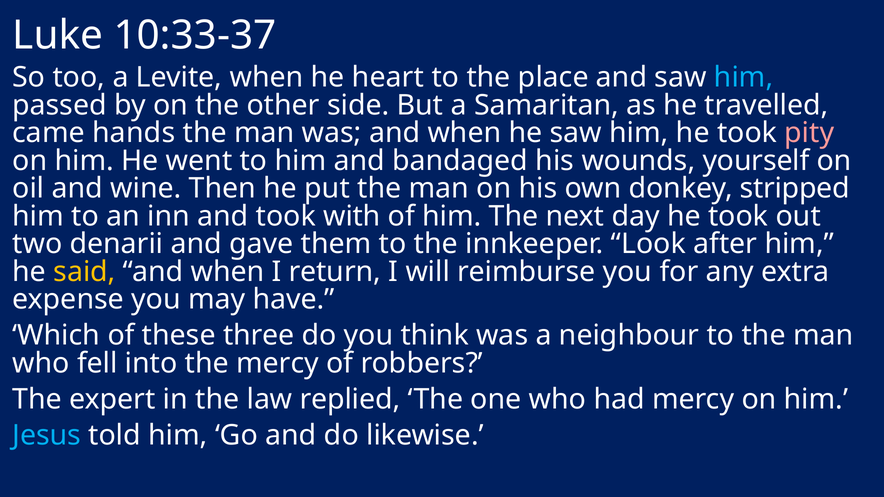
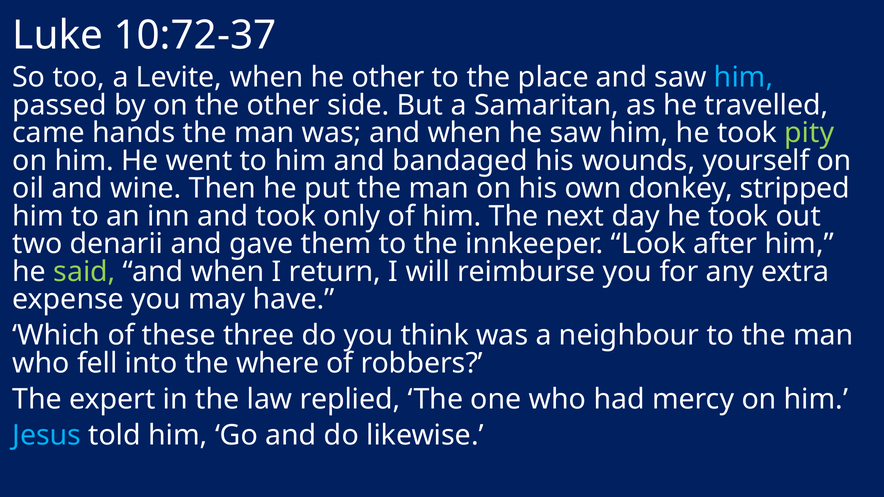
10:33-37: 10:33-37 -> 10:72-37
he heart: heart -> other
pity colour: pink -> light green
with: with -> only
said colour: yellow -> light green
the mercy: mercy -> where
